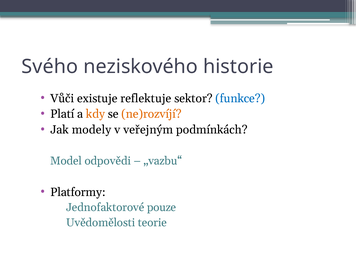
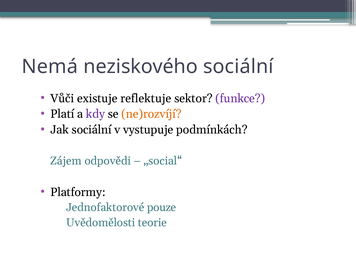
Svého: Svého -> Nemá
neziskového historie: historie -> sociální
funkce colour: blue -> purple
kdy colour: orange -> purple
Jak modely: modely -> sociální
veřejným: veřejným -> vystupuje
Model: Model -> Zájem
„vazbu“: „vazbu“ -> „social“
